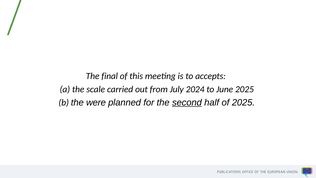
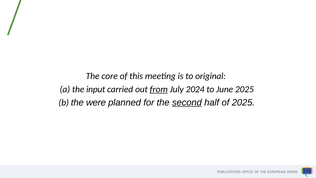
final: final -> core
accepts: accepts -> original
scale: scale -> input
from underline: none -> present
